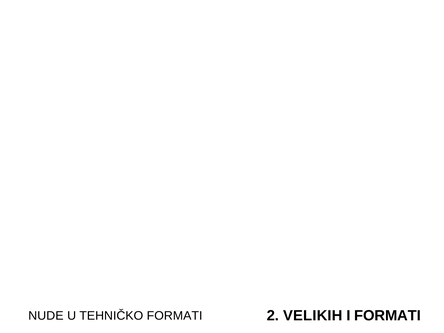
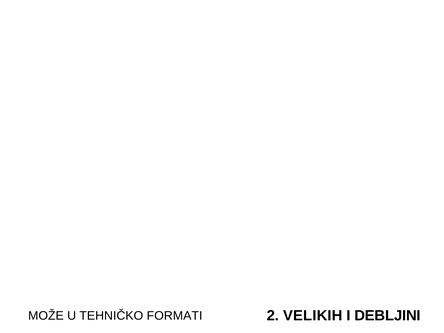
NUDE: NUDE -> MOŽE
I FORMATI: FORMATI -> DEBLJINI
